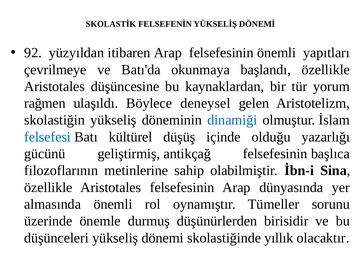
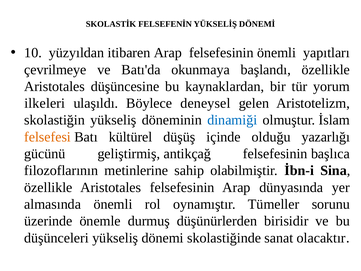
92: 92 -> 10
rağmen: rağmen -> ilkeleri
felsefesi colour: blue -> orange
yıllık: yıllık -> sanat
